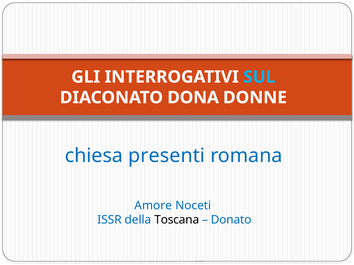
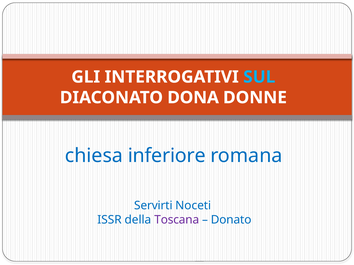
presenti: presenti -> inferiore
Amore: Amore -> Servirti
Toscana colour: black -> purple
